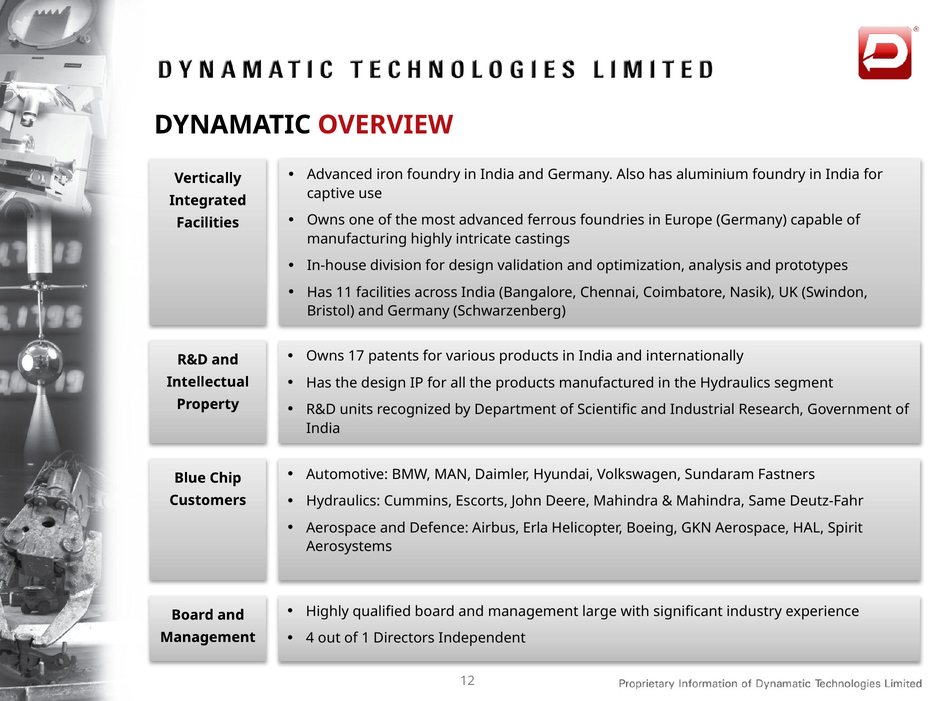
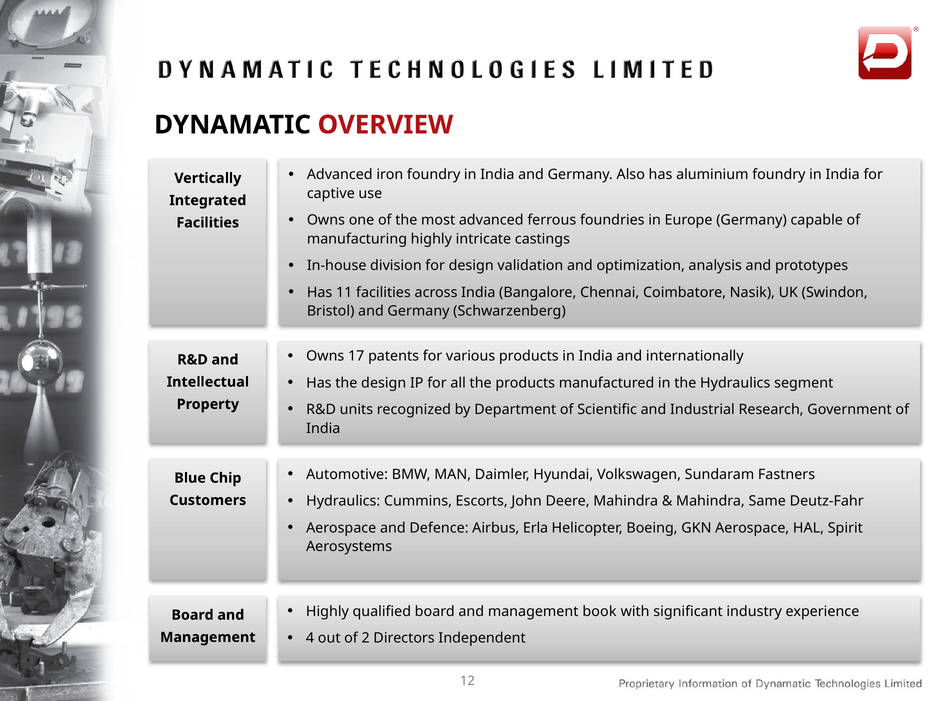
large: large -> book
1: 1 -> 2
